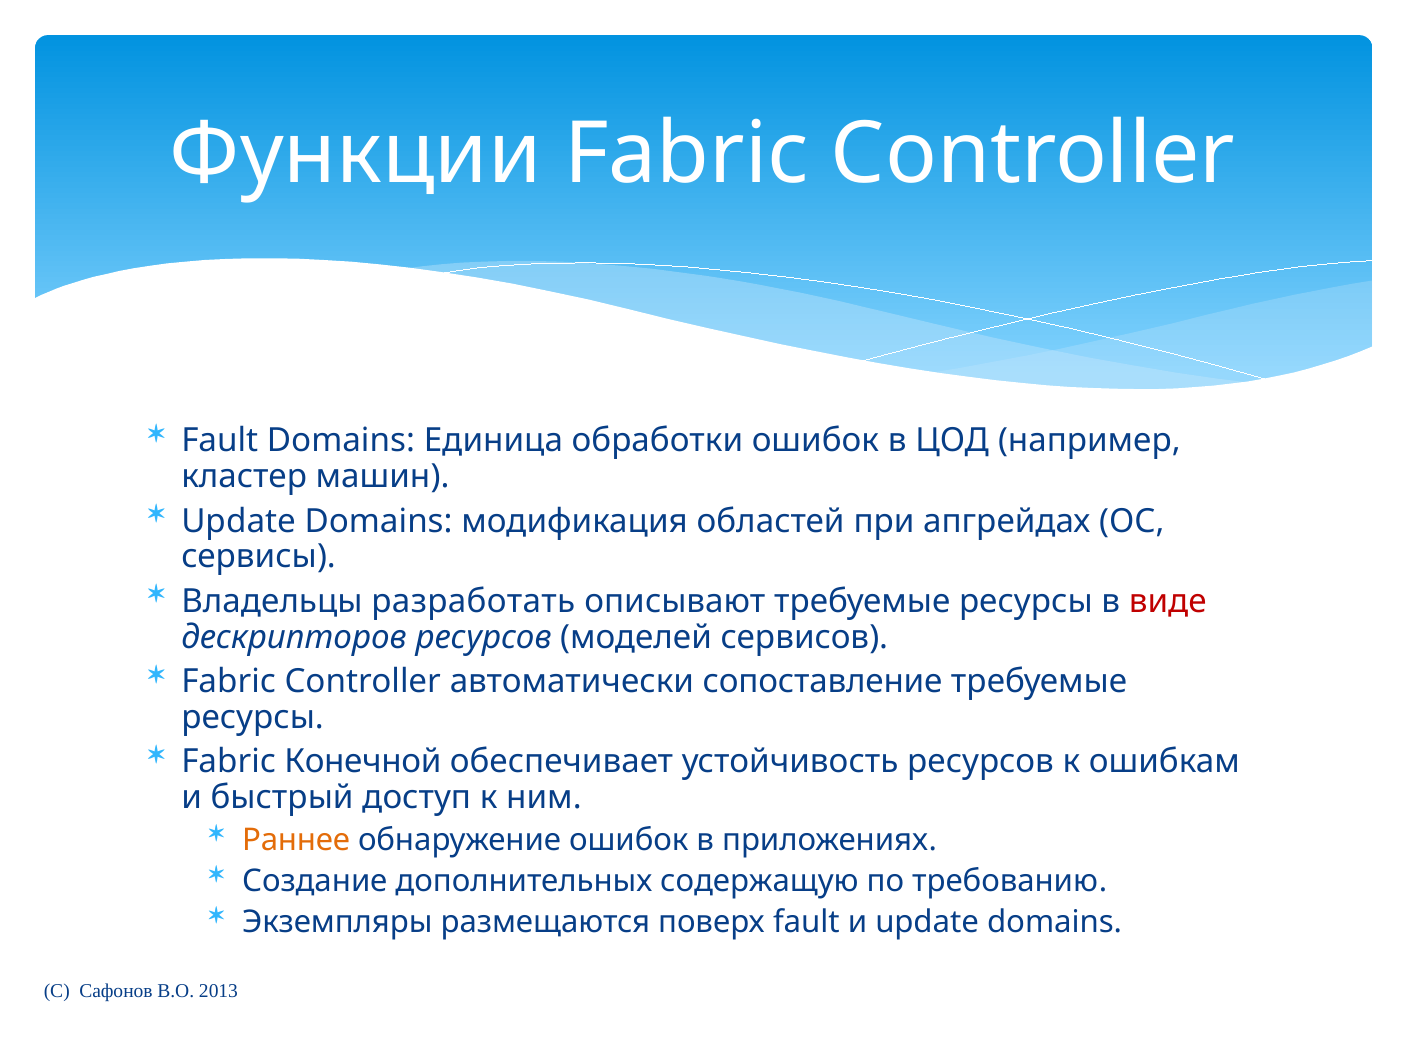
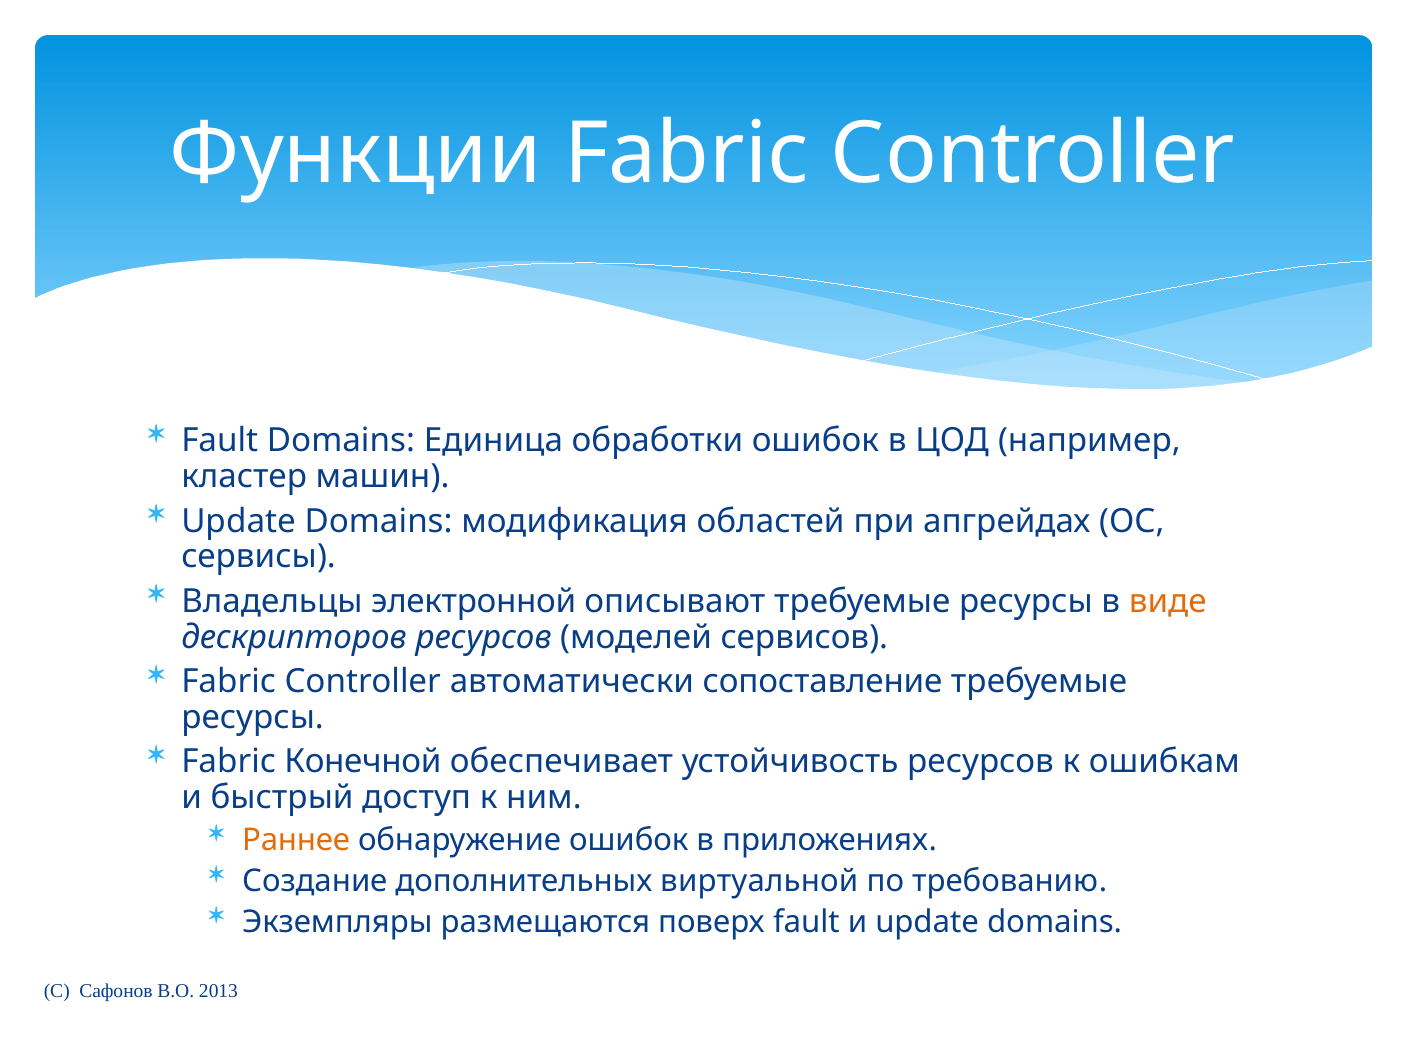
разработать: разработать -> электронной
виде colour: red -> orange
содержащую: содержащую -> виртуальной
